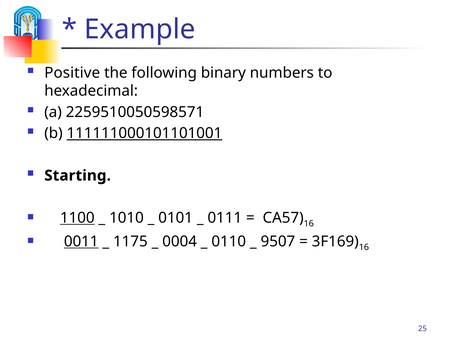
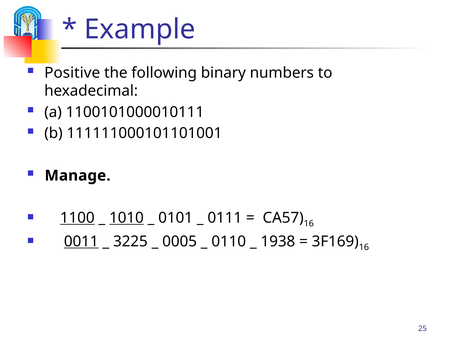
2259510050598571: 2259510050598571 -> 1100101000010111
111111000101101001 underline: present -> none
Starting: Starting -> Manage
1010 underline: none -> present
1175: 1175 -> 3225
0004: 0004 -> 0005
9507: 9507 -> 1938
